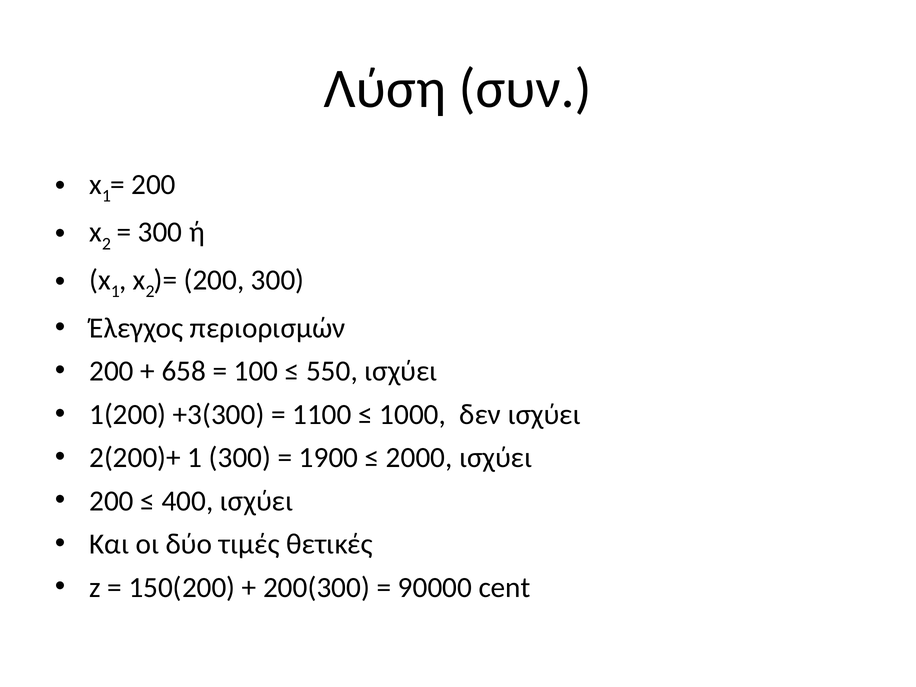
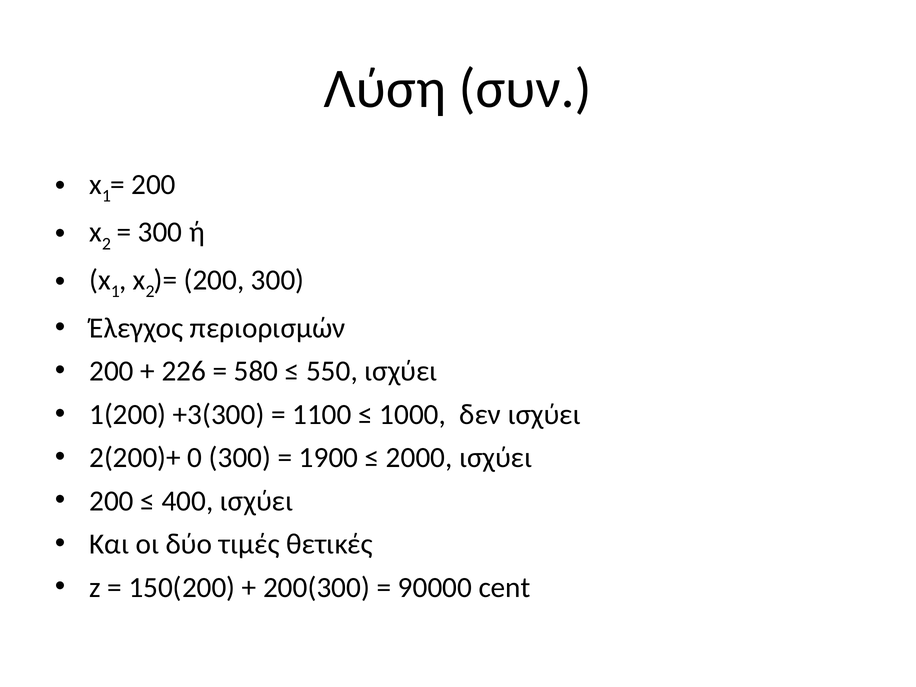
658: 658 -> 226
100: 100 -> 580
2(200)+ 1: 1 -> 0
